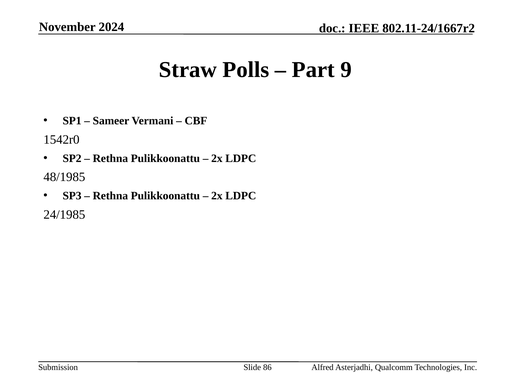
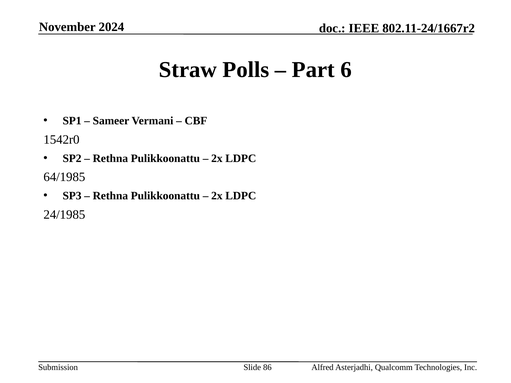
9: 9 -> 6
48/1985: 48/1985 -> 64/1985
